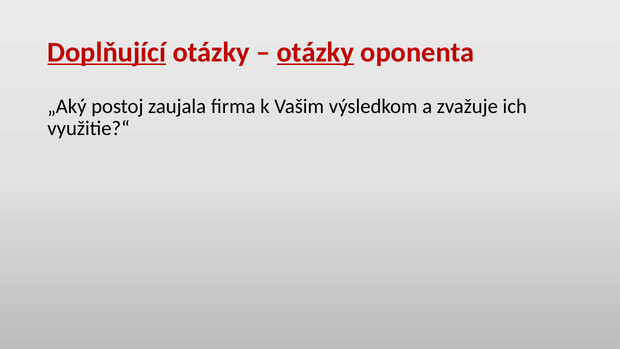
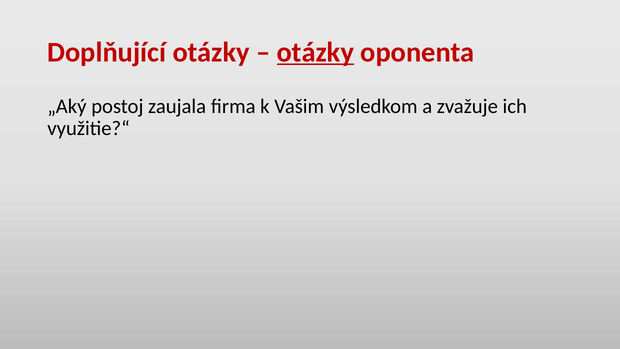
Doplňující underline: present -> none
